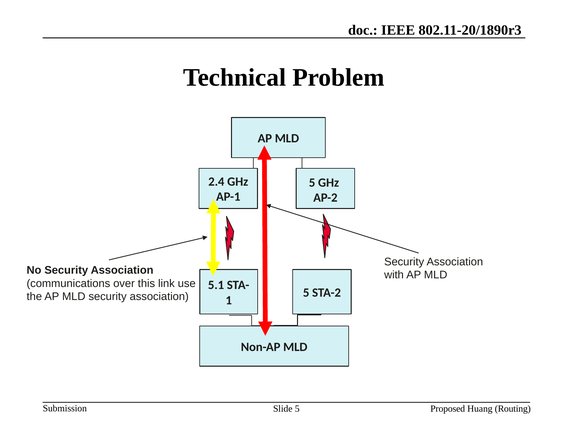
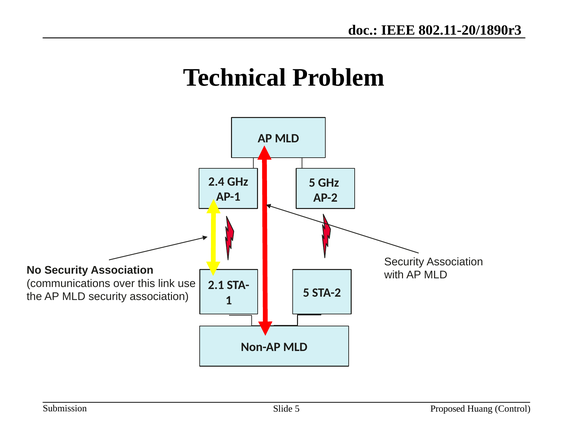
5.1: 5.1 -> 2.1
Routing: Routing -> Control
